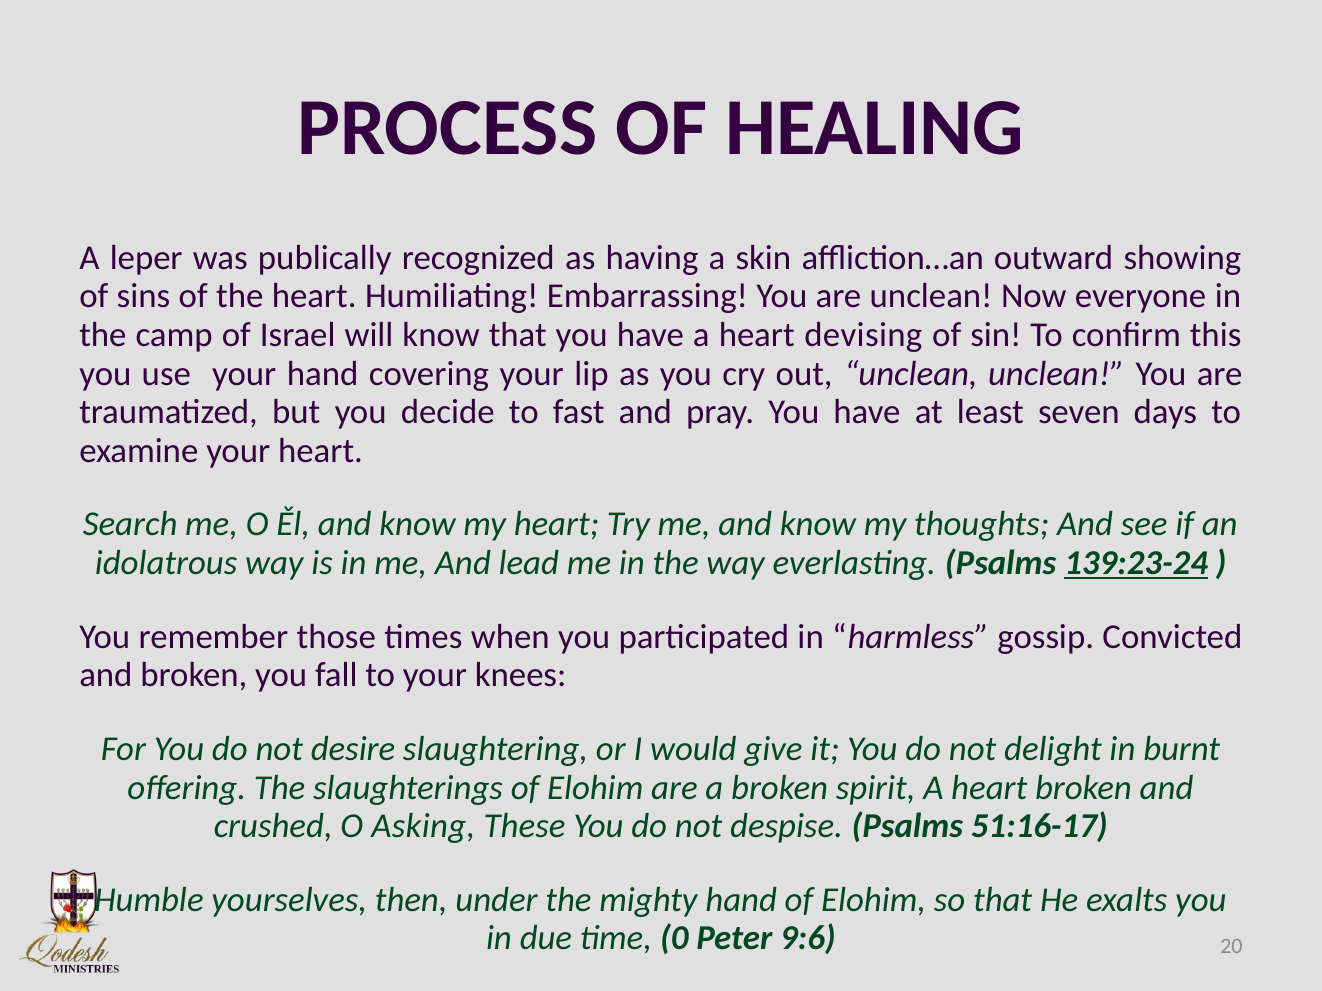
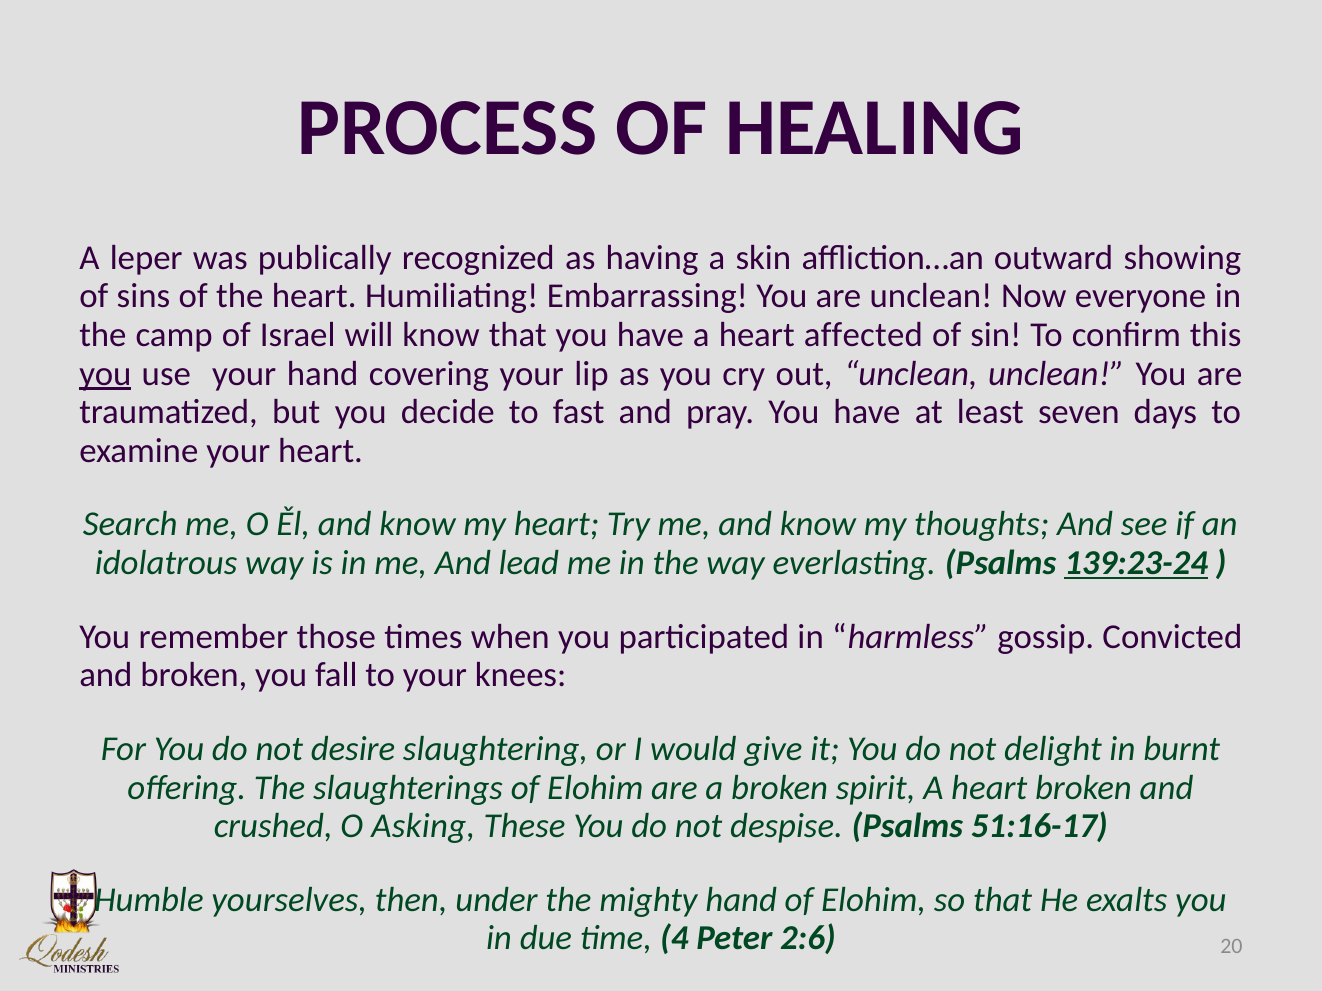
devising: devising -> affected
you at (105, 374) underline: none -> present
0: 0 -> 4
9:6: 9:6 -> 2:6
